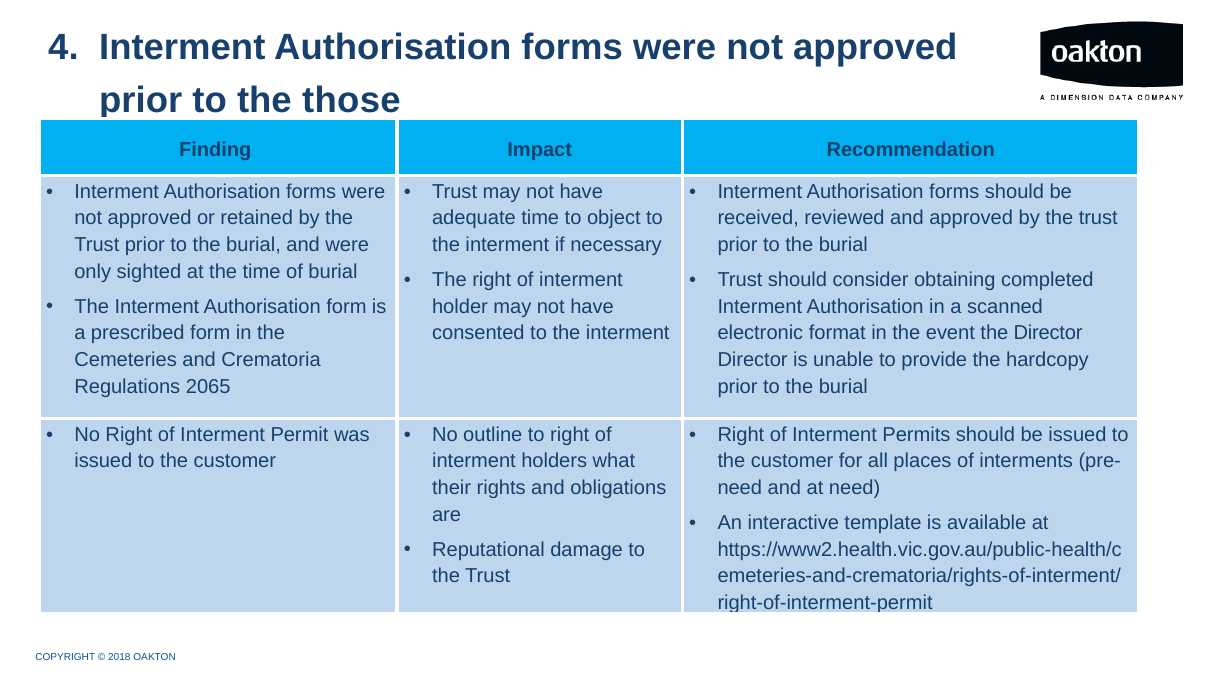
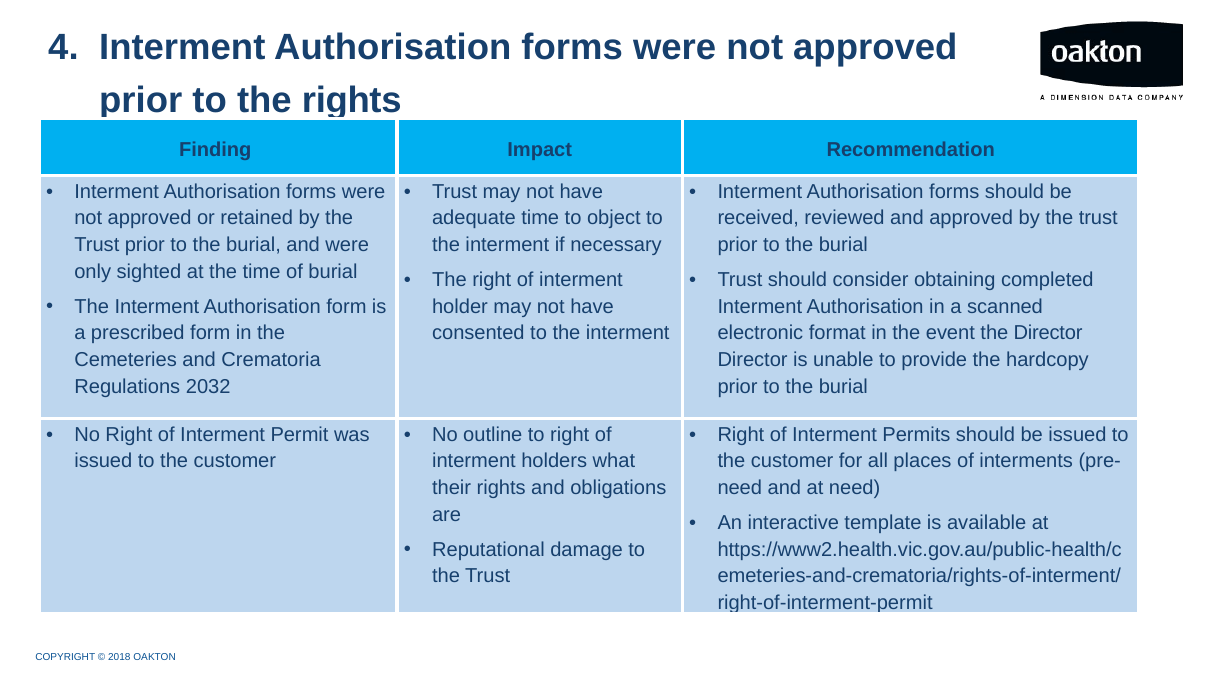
the those: those -> rights
2065: 2065 -> 2032
